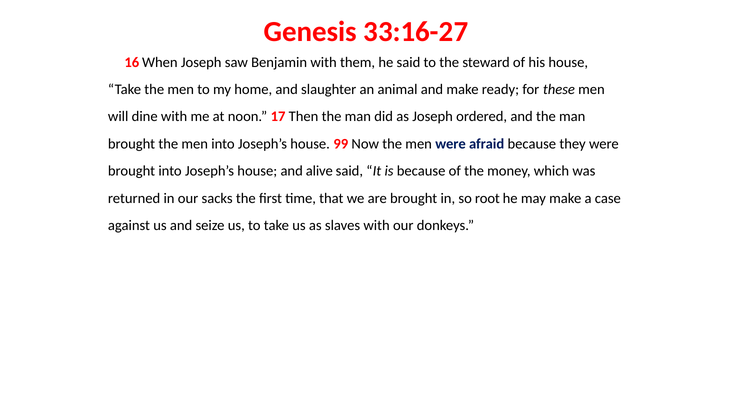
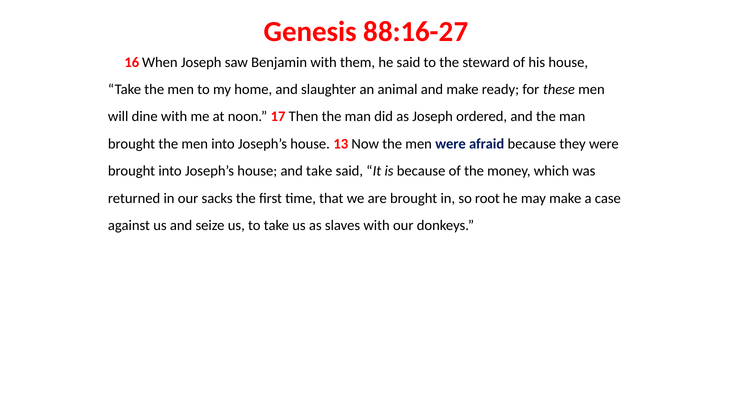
33:16-27: 33:16-27 -> 88:16-27
99: 99 -> 13
and alive: alive -> take
